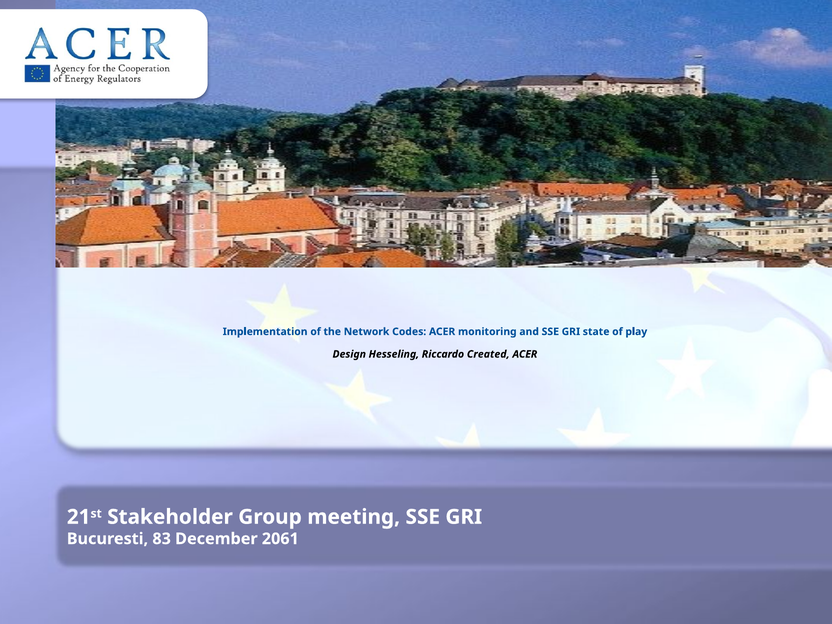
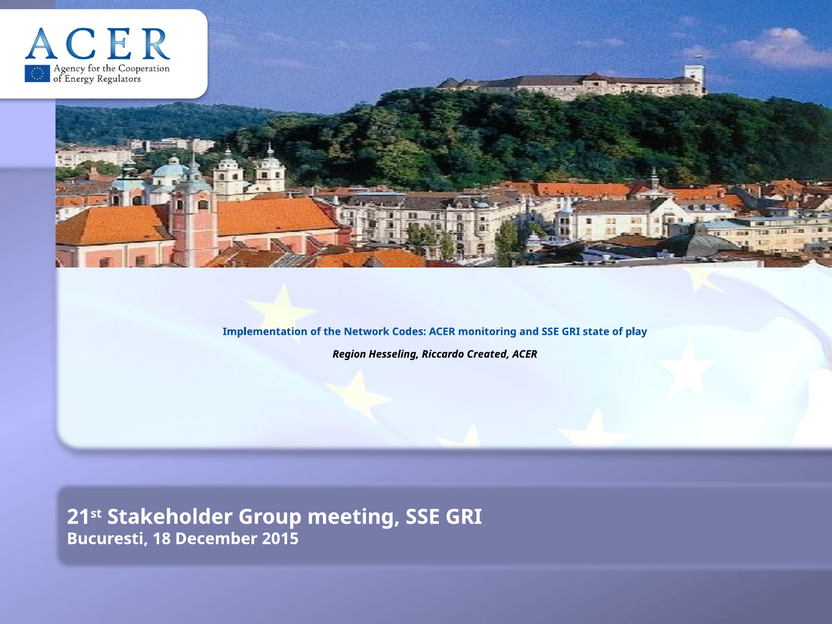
Design: Design -> Region
83: 83 -> 18
2061: 2061 -> 2015
